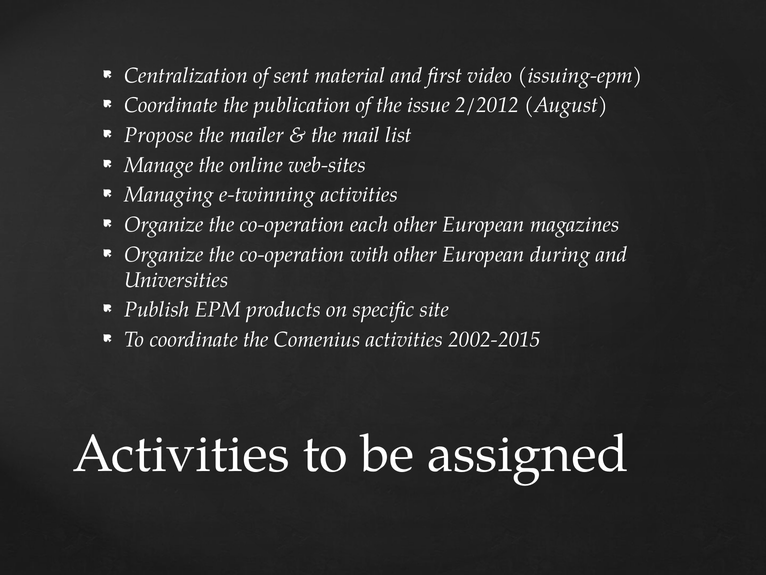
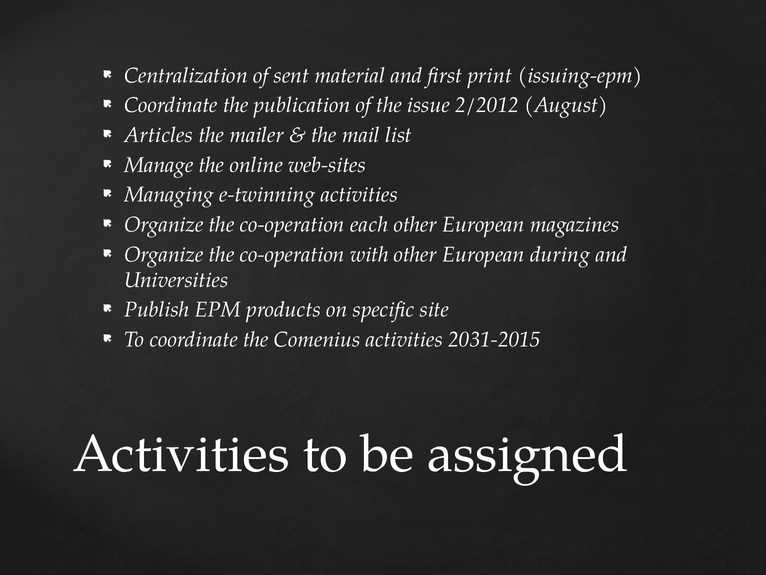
video: video -> print
Propose: Propose -> Articles
2002-2015: 2002-2015 -> 2031-2015
